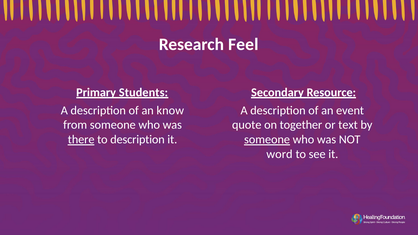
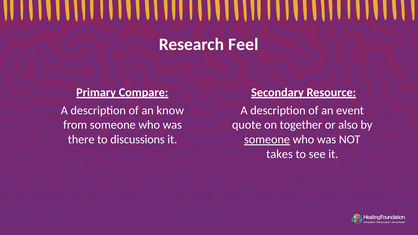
Students: Students -> Compare
text: text -> also
there underline: present -> none
to description: description -> discussions
word: word -> takes
